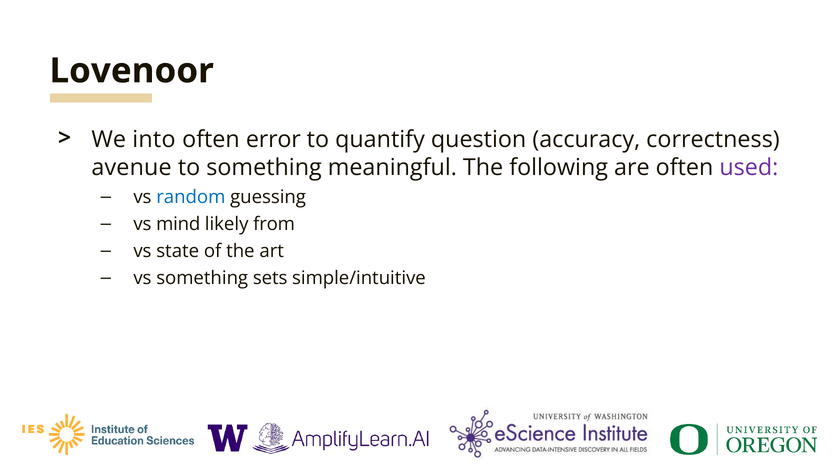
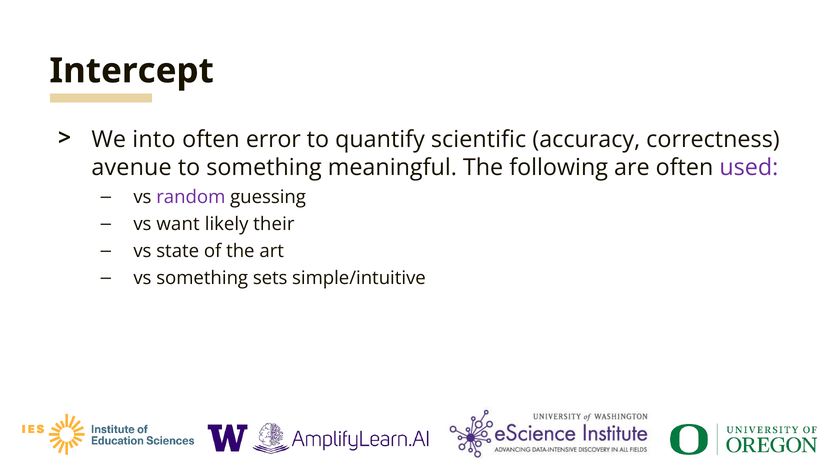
Lovenoor: Lovenoor -> Intercept
question: question -> scientific
random colour: blue -> purple
mind: mind -> want
from: from -> their
